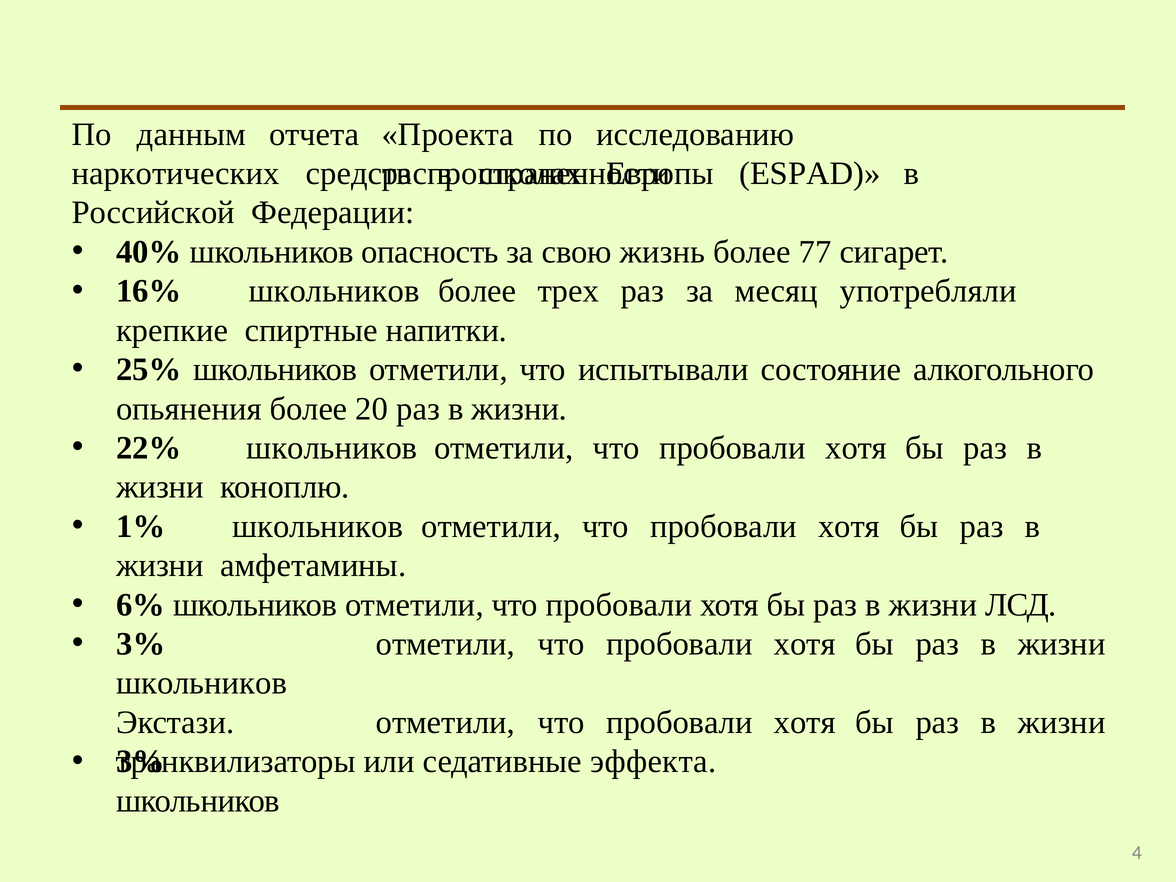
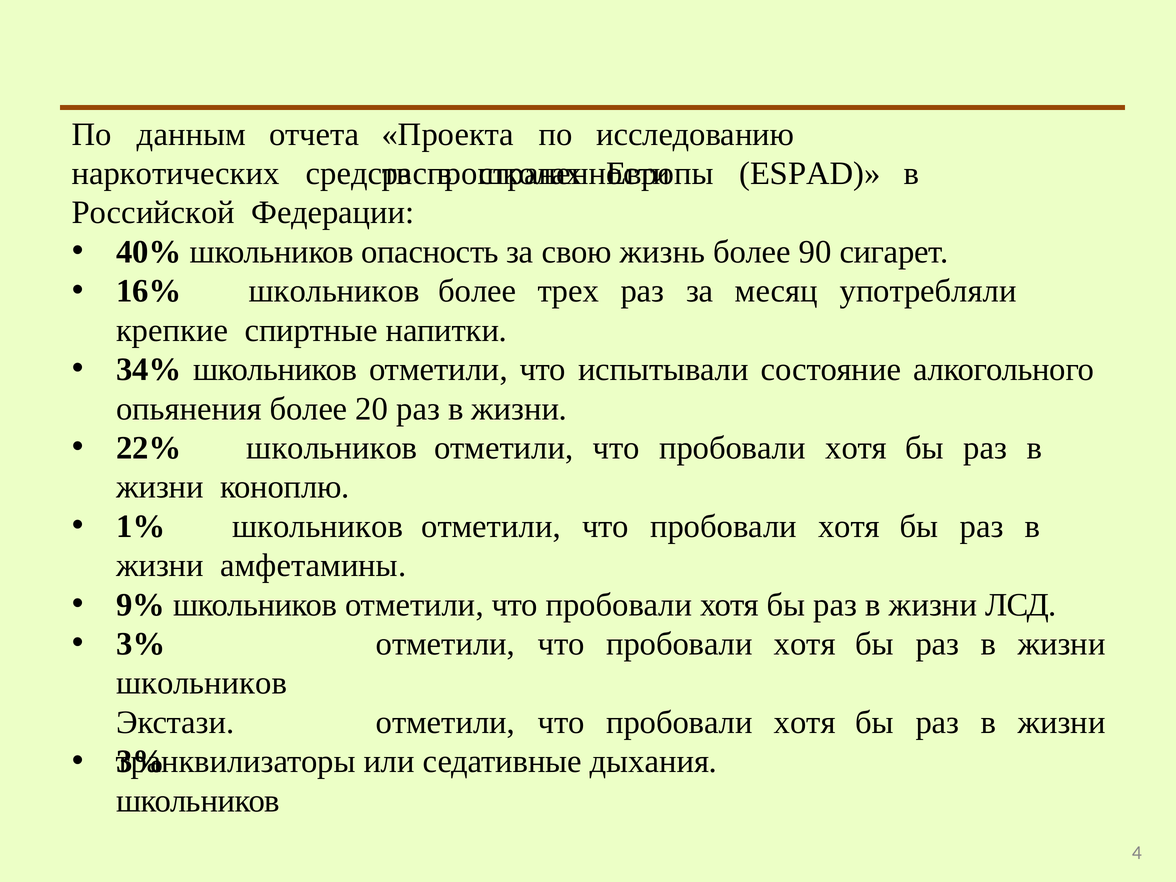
77: 77 -> 90
25%: 25% -> 34%
6%: 6% -> 9%
эффекта: эффекта -> дыхания
